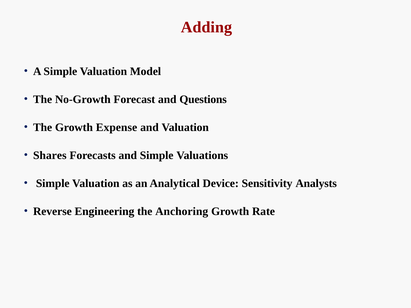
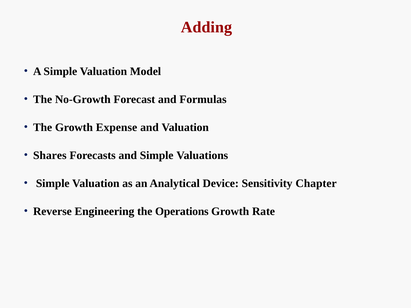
Questions: Questions -> Formulas
Analysts: Analysts -> Chapter
Anchoring: Anchoring -> Operations
